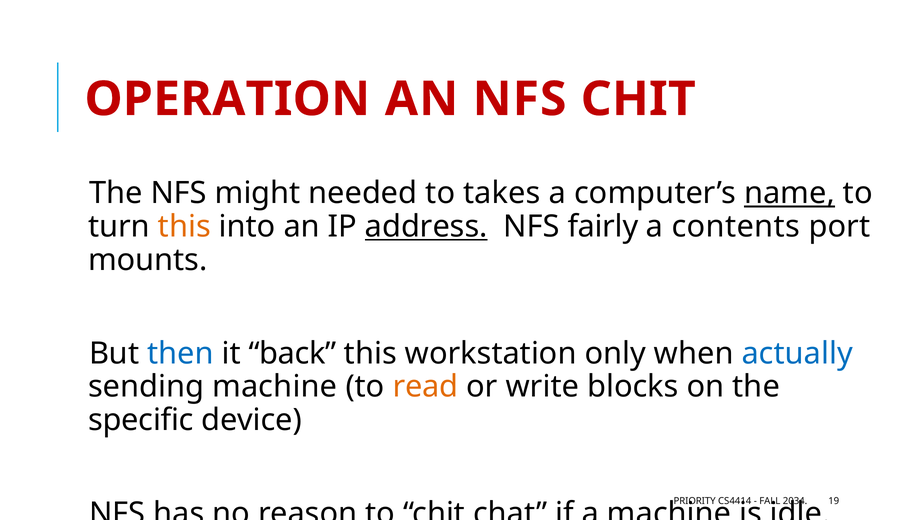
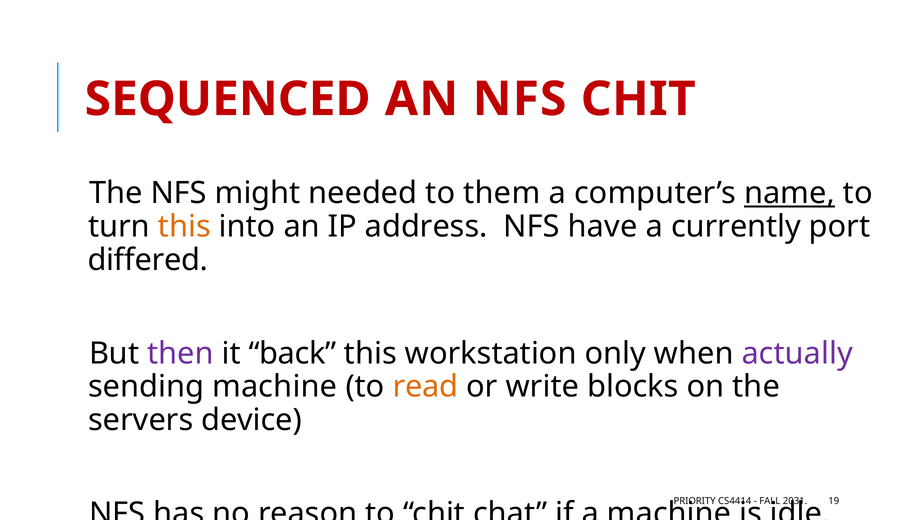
OPERATION: OPERATION -> SEQUENCED
takes: takes -> them
address underline: present -> none
fairly: fairly -> have
contents: contents -> currently
mounts: mounts -> differed
then colour: blue -> purple
actually colour: blue -> purple
specific: specific -> servers
2034: 2034 -> 2031
